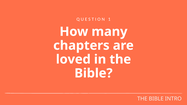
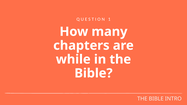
loved: loved -> while
